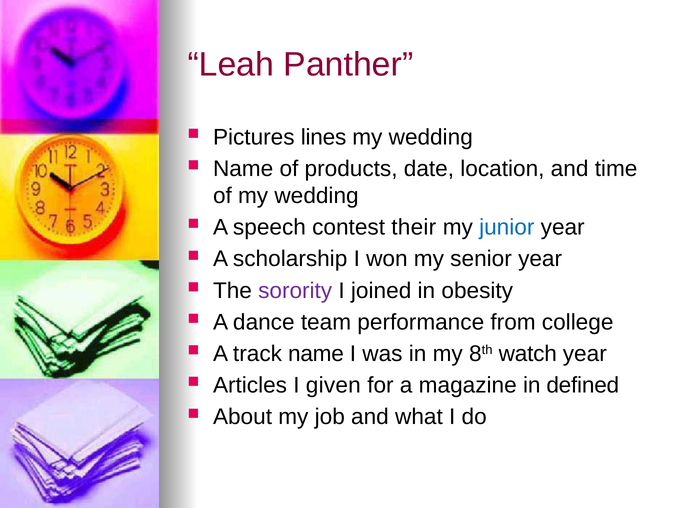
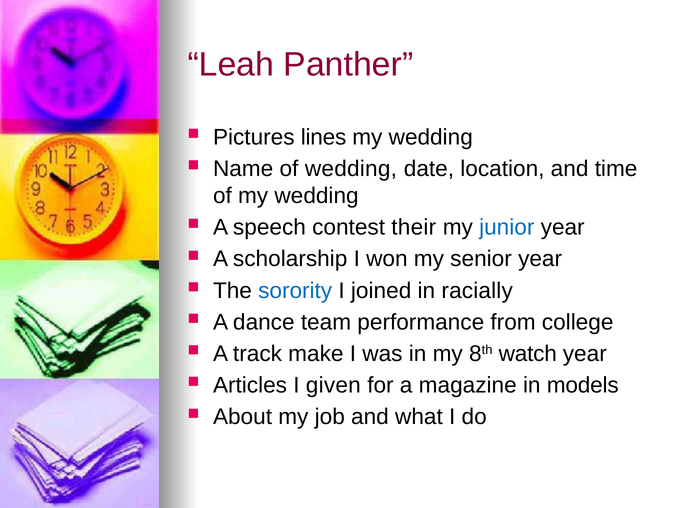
of products: products -> wedding
sorority colour: purple -> blue
obesity: obesity -> racially
track name: name -> make
defined: defined -> models
